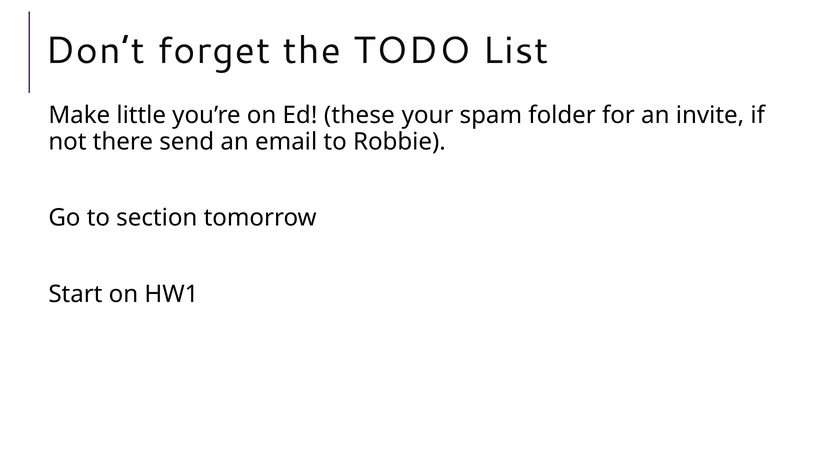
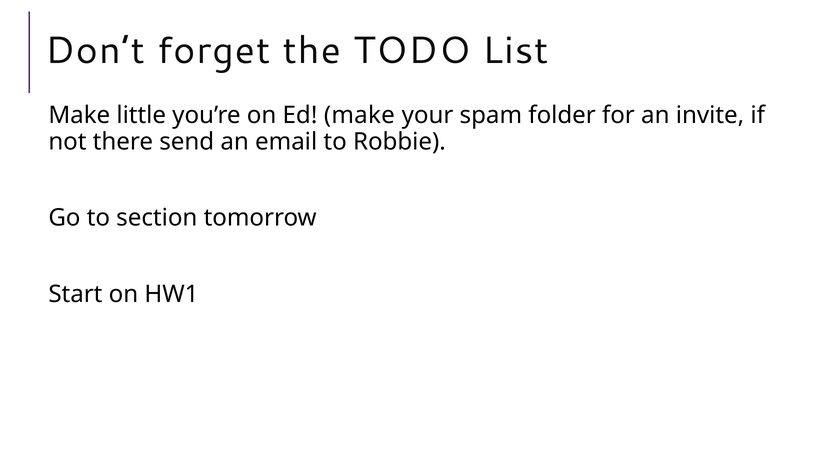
Ed these: these -> make
